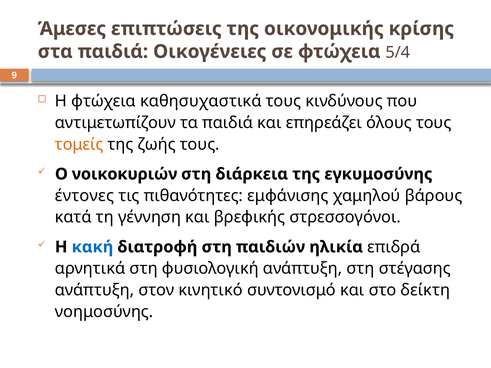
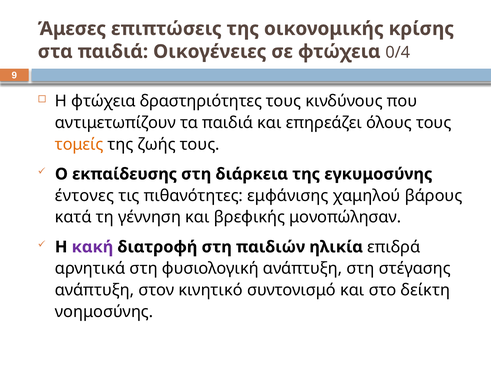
5/4: 5/4 -> 0/4
καθησυχαστικά: καθησυχαστικά -> δραστηριότητες
νοικοκυριών: νοικοκυριών -> εκπαίδευσης
στρεσσογόνοι: στρεσσογόνοι -> μονοπώλησαν
κακή colour: blue -> purple
